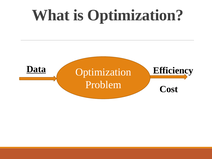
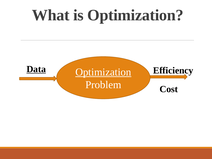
Optimization at (103, 72) underline: none -> present
